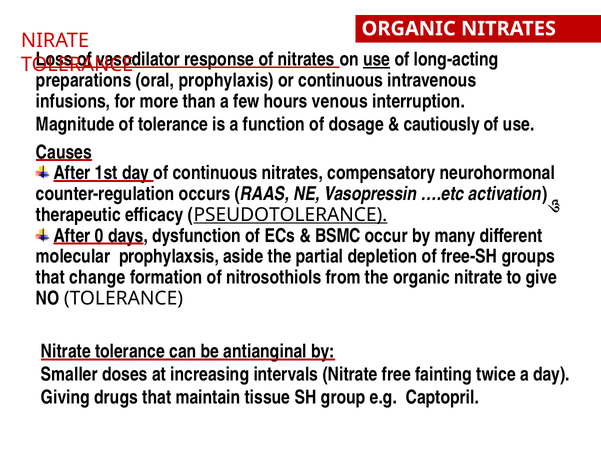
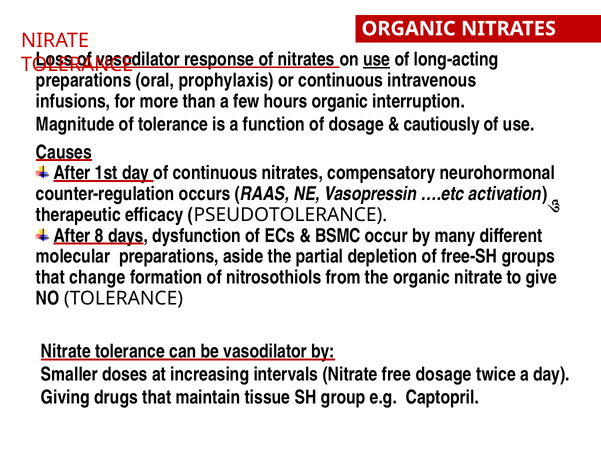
hours venous: venous -> organic
PSEUDOTOLERANCE underline: present -> none
0: 0 -> 8
molecular prophylaxsis: prophylaxsis -> preparations
be antianginal: antianginal -> vasodilator
free fainting: fainting -> dosage
